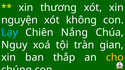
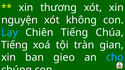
Chiên Nắng: Nắng -> Tiếng
Nguy at (14, 45): Nguy -> Tiếng
thắp: thắp -> gieo
cho colour: yellow -> light blue
